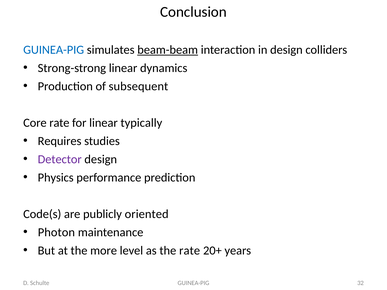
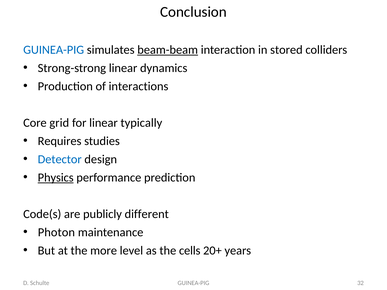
in design: design -> stored
subsequent: subsequent -> interactions
Core rate: rate -> grid
Detector colour: purple -> blue
Physics underline: none -> present
oriented: oriented -> different
the rate: rate -> cells
